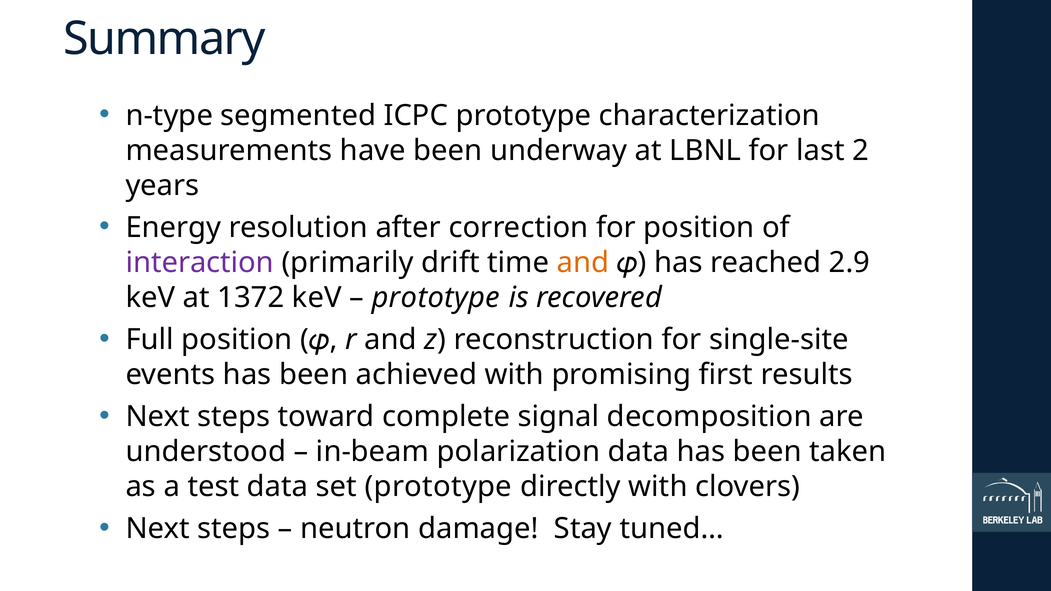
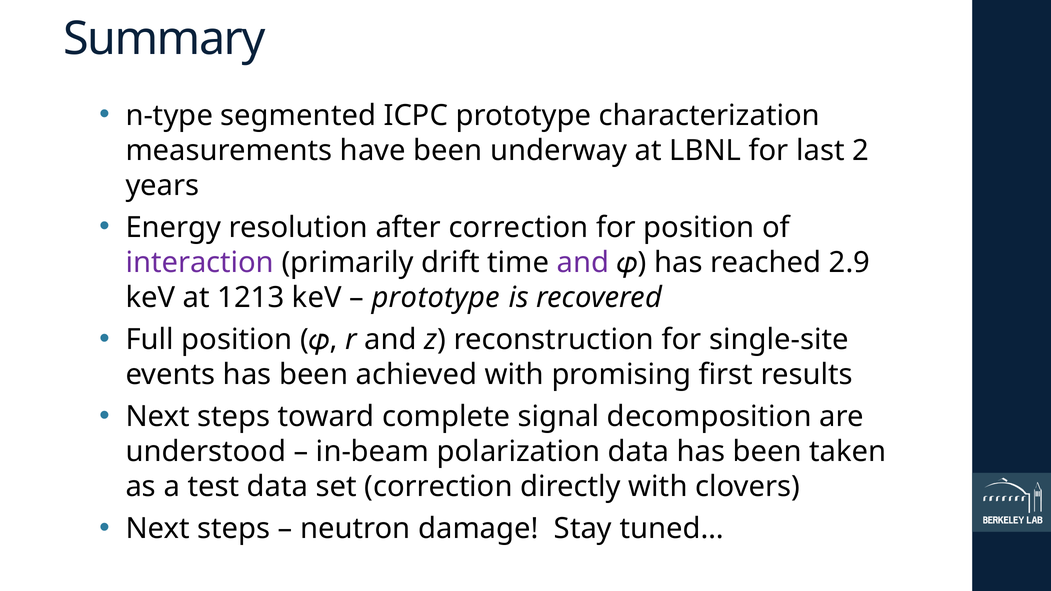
and at (583, 263) colour: orange -> purple
1372: 1372 -> 1213
set prototype: prototype -> correction
